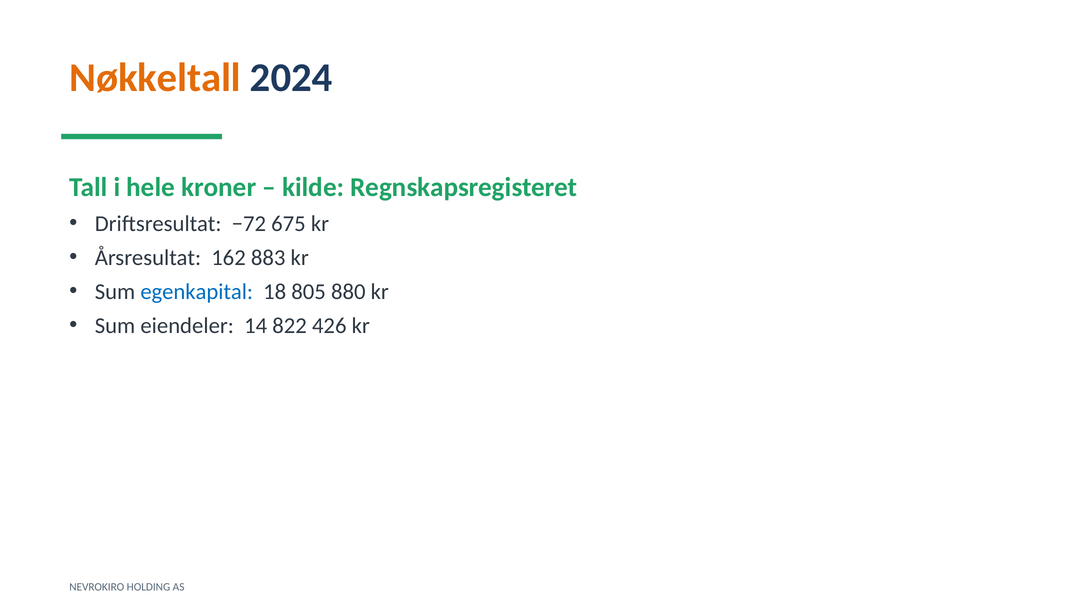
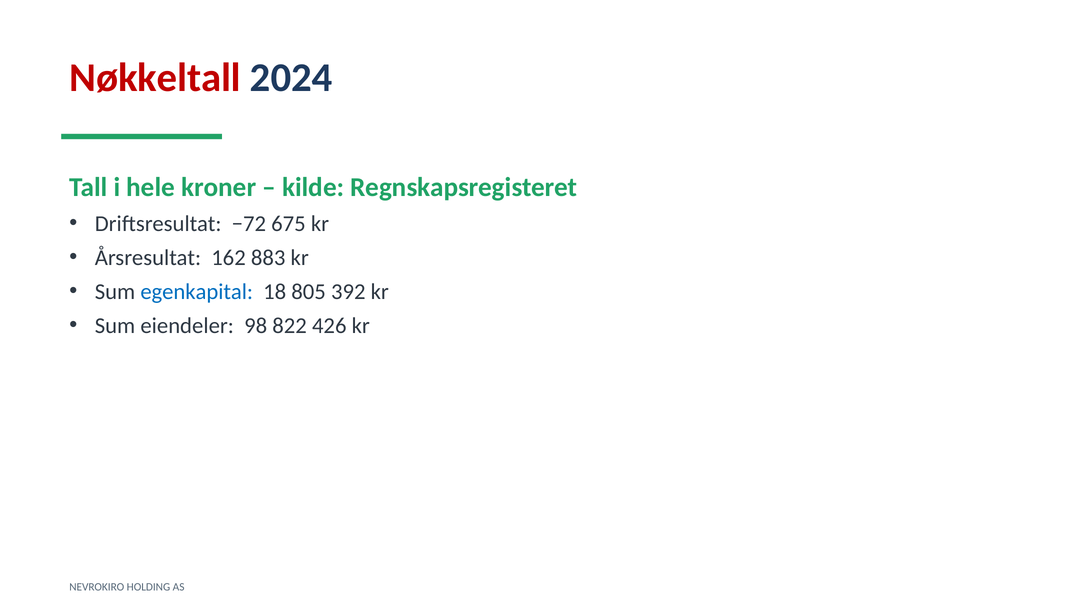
Nøkkeltall colour: orange -> red
880: 880 -> 392
14: 14 -> 98
